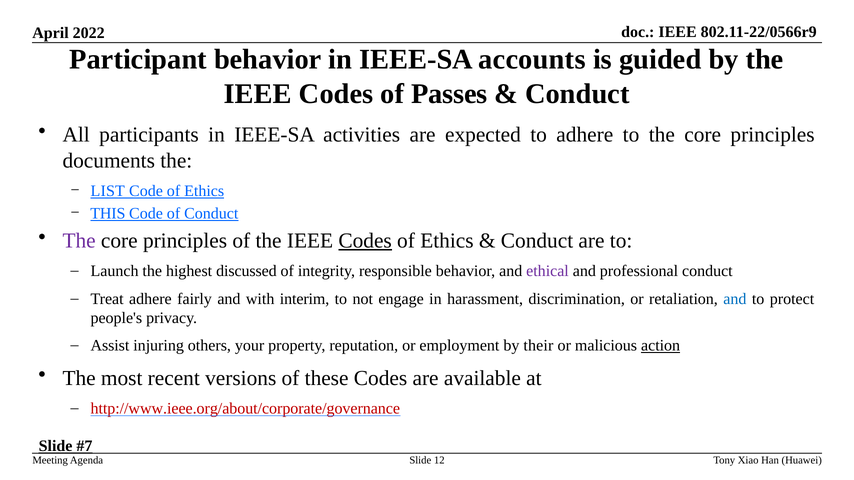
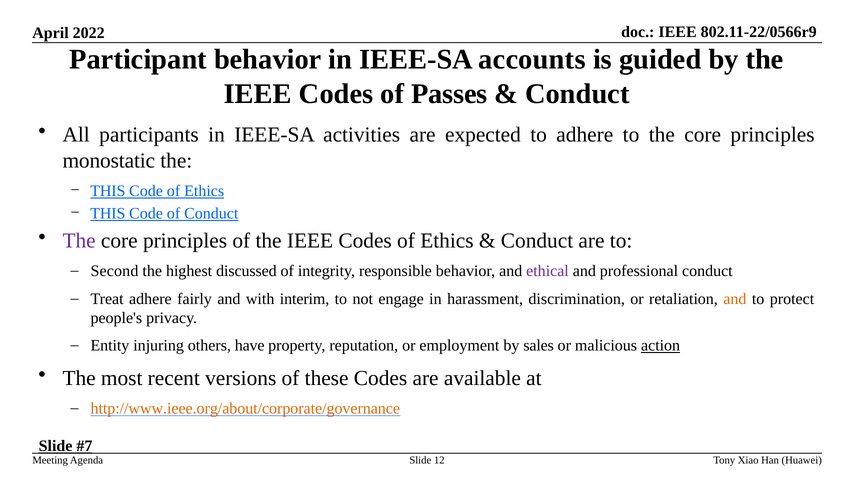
documents: documents -> monostatic
LIST at (108, 191): LIST -> THIS
Codes at (365, 241) underline: present -> none
Launch: Launch -> Second
and at (735, 299) colour: blue -> orange
Assist: Assist -> Entity
your: your -> have
their: their -> sales
http://www.ieee.org/about/corporate/governance colour: red -> orange
